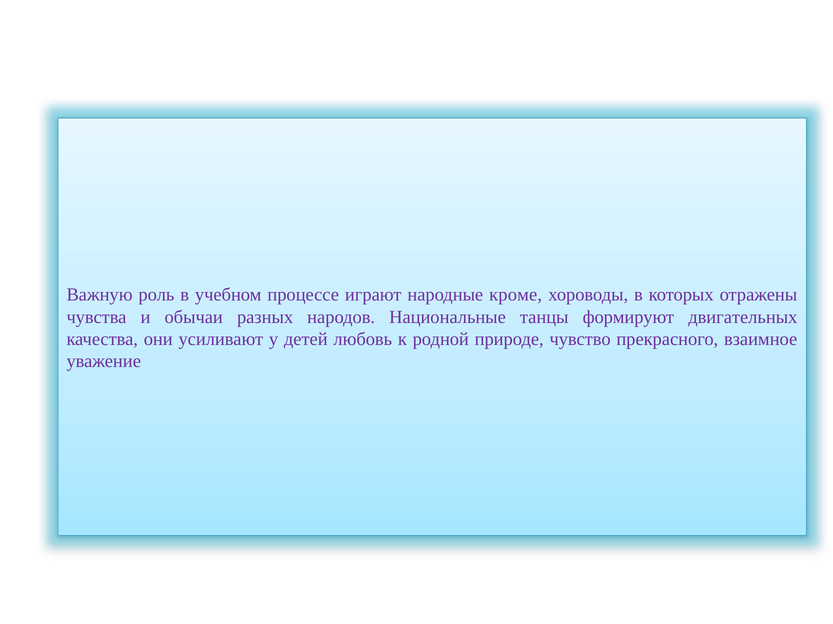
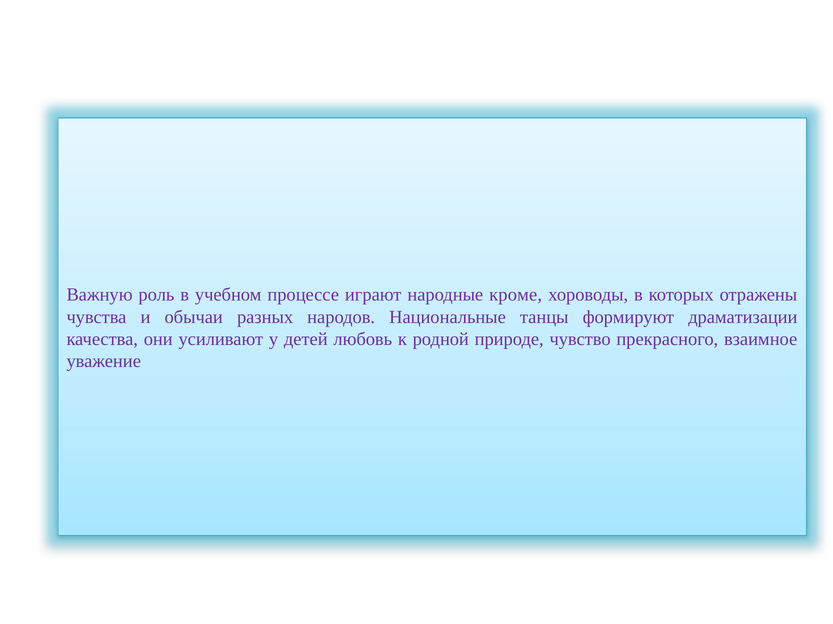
двигательных: двигательных -> драматизации
